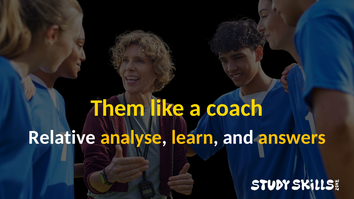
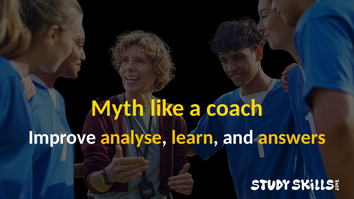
Them: Them -> Myth
Relative: Relative -> Improve
